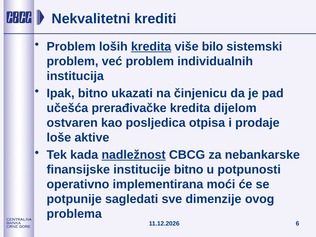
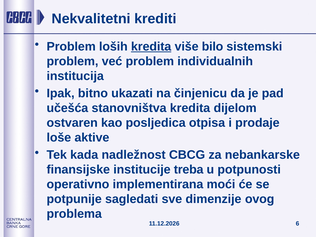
prerađivačke: prerađivačke -> stanovništva
nadležnost underline: present -> none
institucije bitno: bitno -> treba
